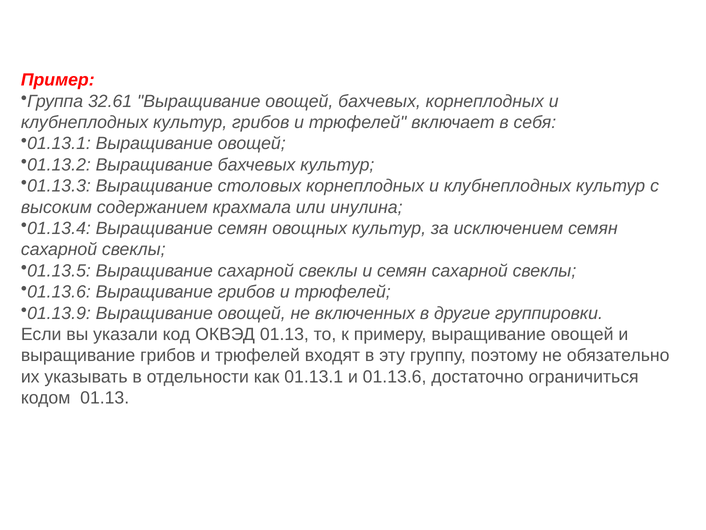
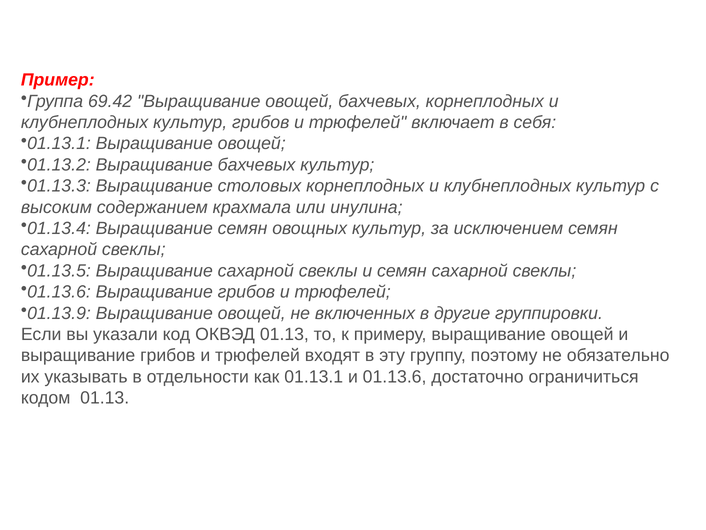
32.61: 32.61 -> 69.42
